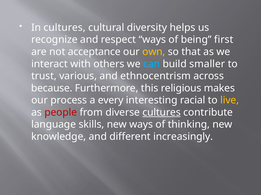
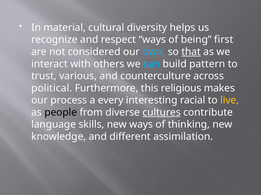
In cultures: cultures -> material
acceptance: acceptance -> considered
own colour: yellow -> light blue
that underline: none -> present
smaller: smaller -> pattern
ethnocentrism: ethnocentrism -> counterculture
because: because -> political
people colour: red -> black
increasingly: increasingly -> assimilation
